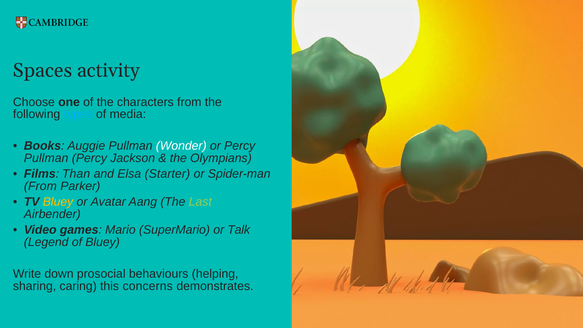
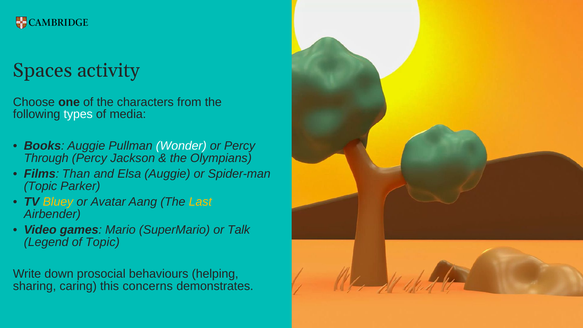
types colour: light blue -> white
Pullman at (46, 158): Pullman -> Through
Elsa Starter: Starter -> Auggie
From at (40, 186): From -> Topic
Last colour: light green -> yellow
of Bluey: Bluey -> Topic
